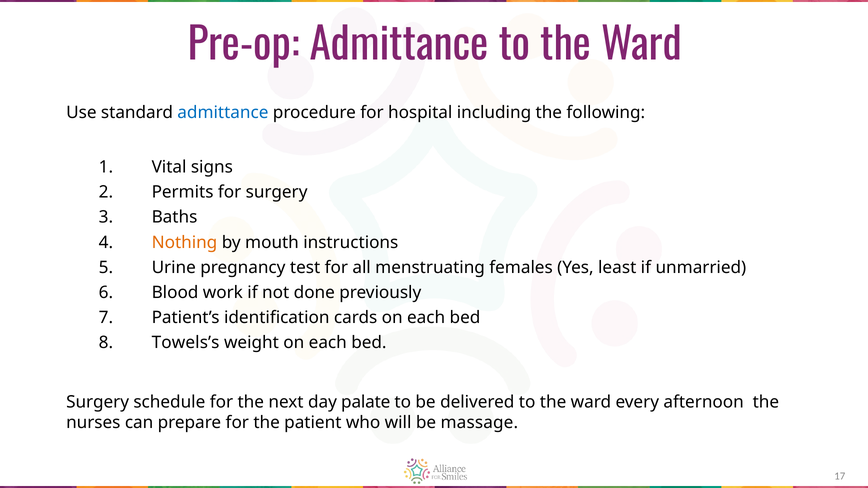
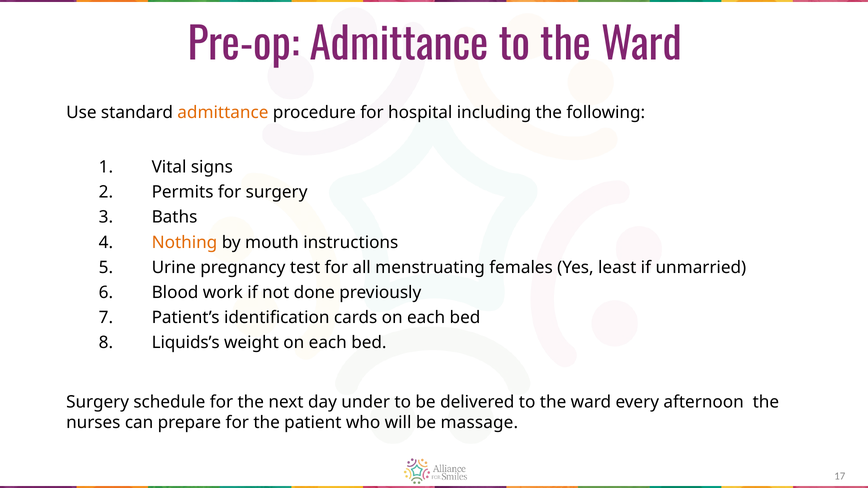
admittance at (223, 112) colour: blue -> orange
Towels’s: Towels’s -> Liquids’s
palate: palate -> under
